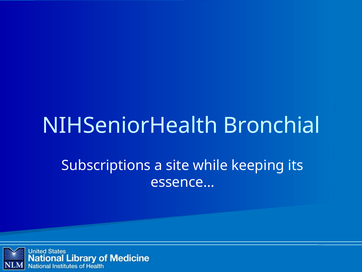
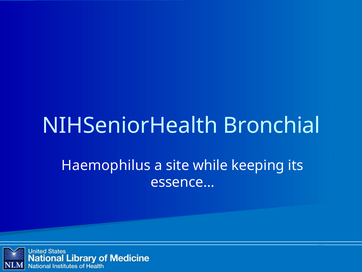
Subscriptions: Subscriptions -> Haemophilus
